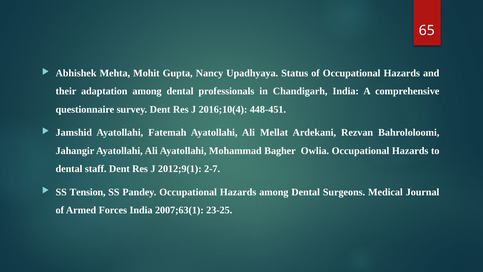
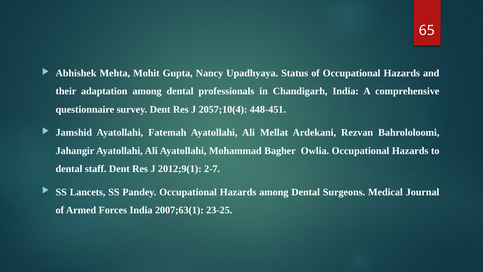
2016;10(4: 2016;10(4 -> 2057;10(4
Tension: Tension -> Lancets
